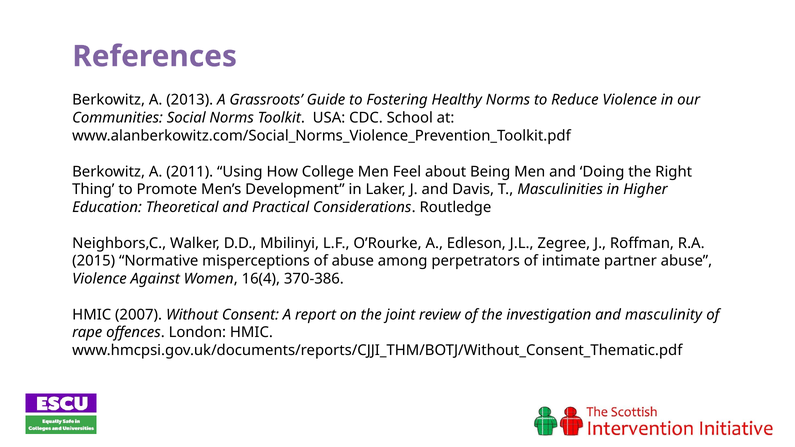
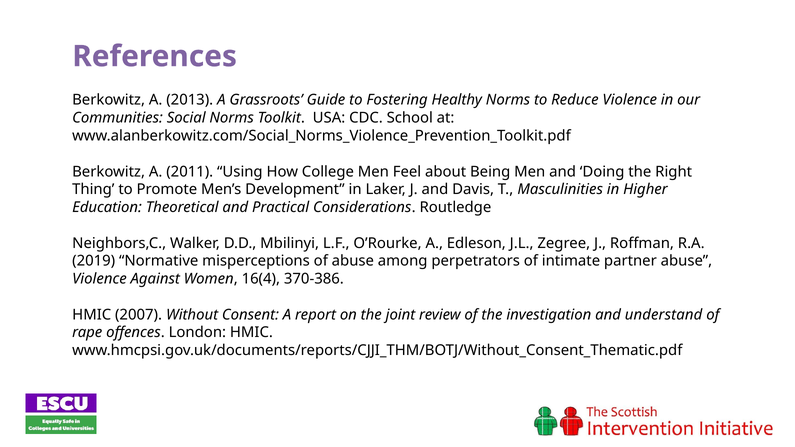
2015: 2015 -> 2019
masculinity: masculinity -> understand
